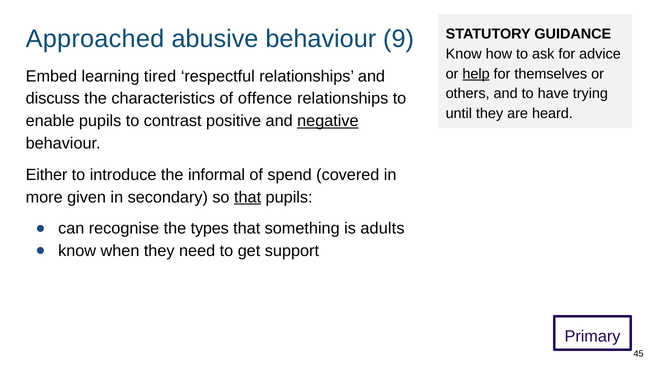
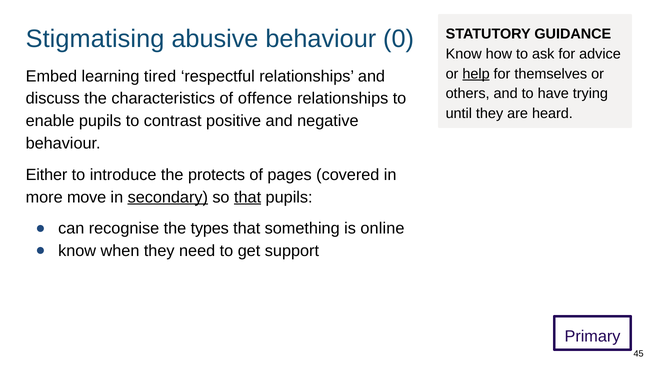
Approached: Approached -> Stigmatising
9: 9 -> 0
negative underline: present -> none
informal: informal -> protects
spend: spend -> pages
given: given -> move
secondary underline: none -> present
adults: adults -> online
